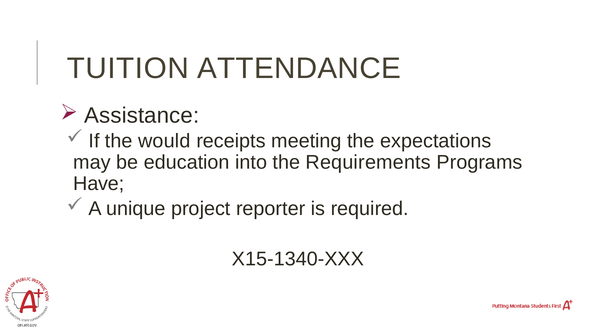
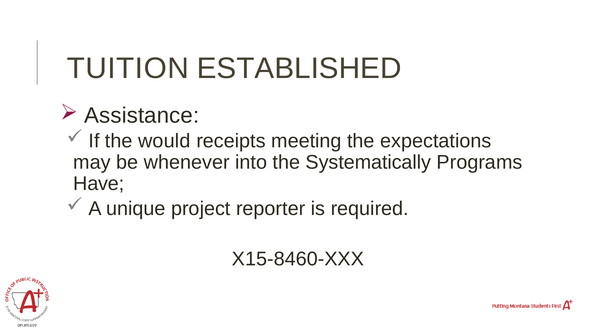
ATTENDANCE: ATTENDANCE -> ESTABLISHED
education: education -> whenever
Requirements: Requirements -> Systematically
X15-1340-XXX: X15-1340-XXX -> X15-8460-XXX
